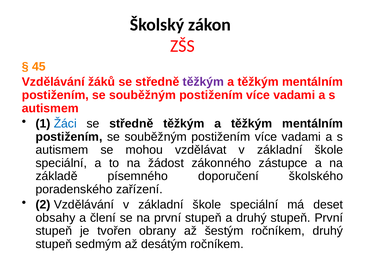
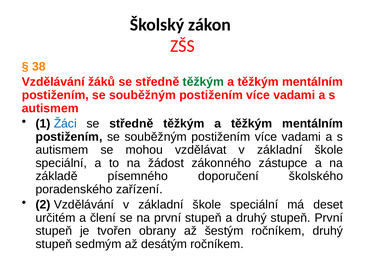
45: 45 -> 38
těžkým at (203, 82) colour: purple -> green
obsahy: obsahy -> určitém
